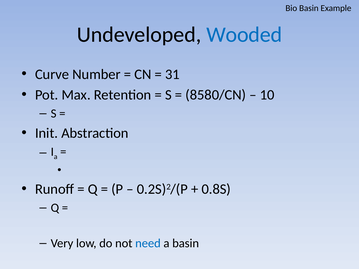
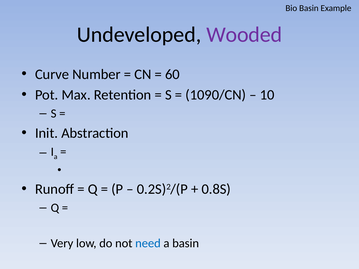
Wooded colour: blue -> purple
31: 31 -> 60
8580/CN: 8580/CN -> 1090/CN
